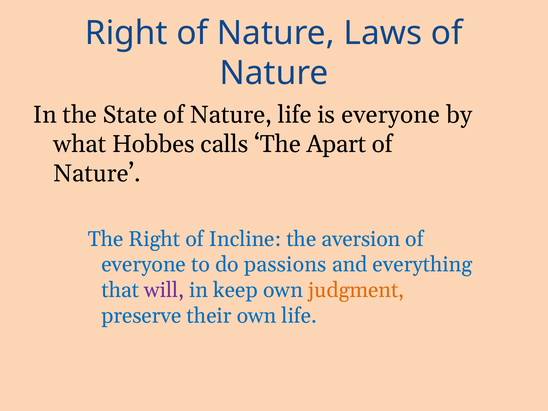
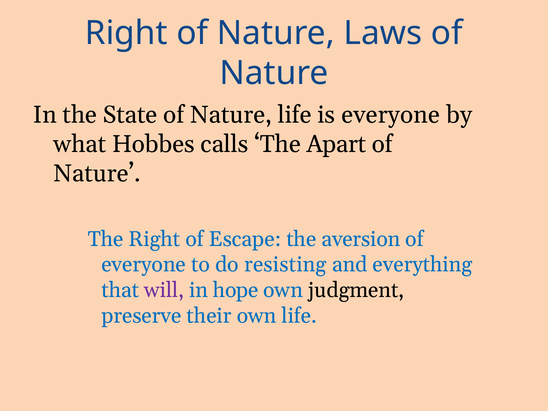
Incline: Incline -> Escape
passions: passions -> resisting
keep: keep -> hope
judgment colour: orange -> black
